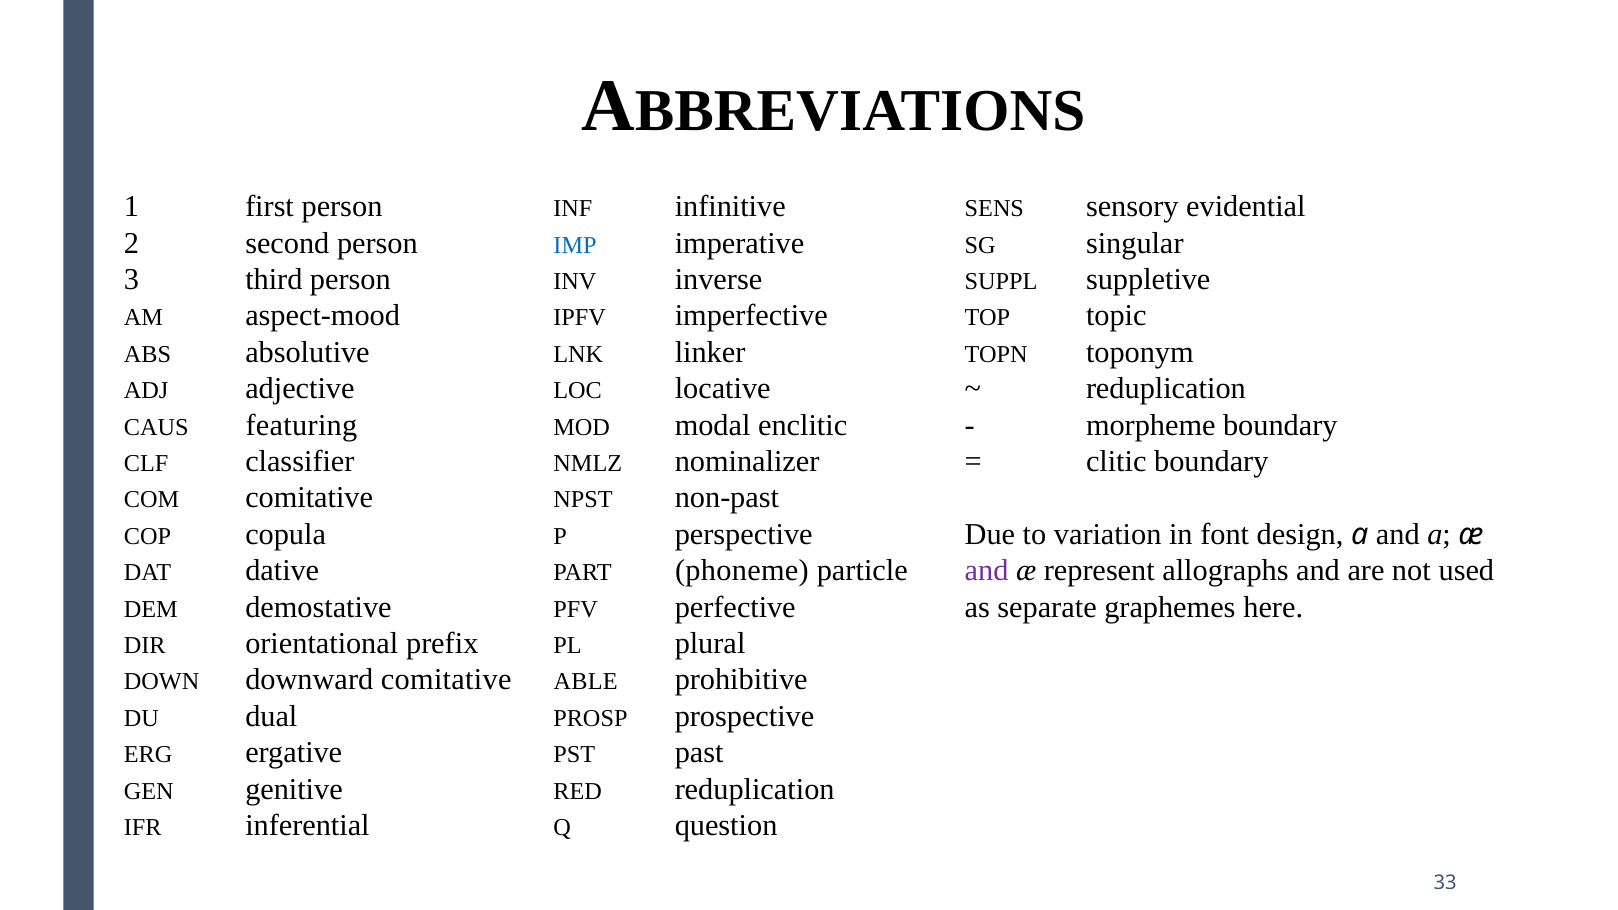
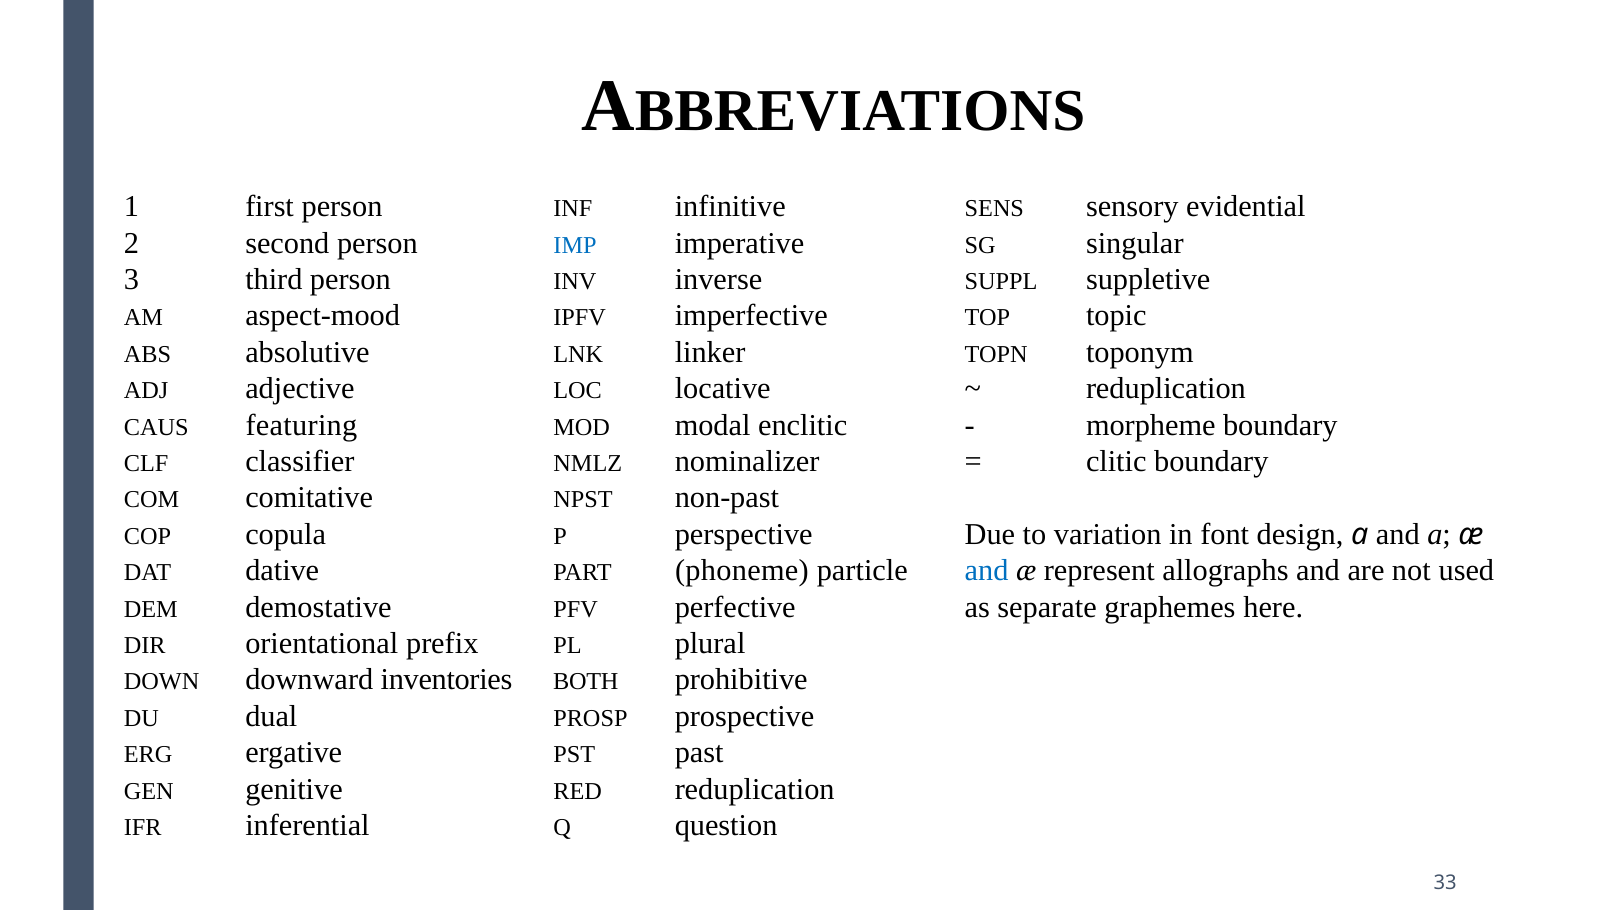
and at (987, 571) colour: purple -> blue
downward comitative: comitative -> inventories
ABLE: ABLE -> BOTH
